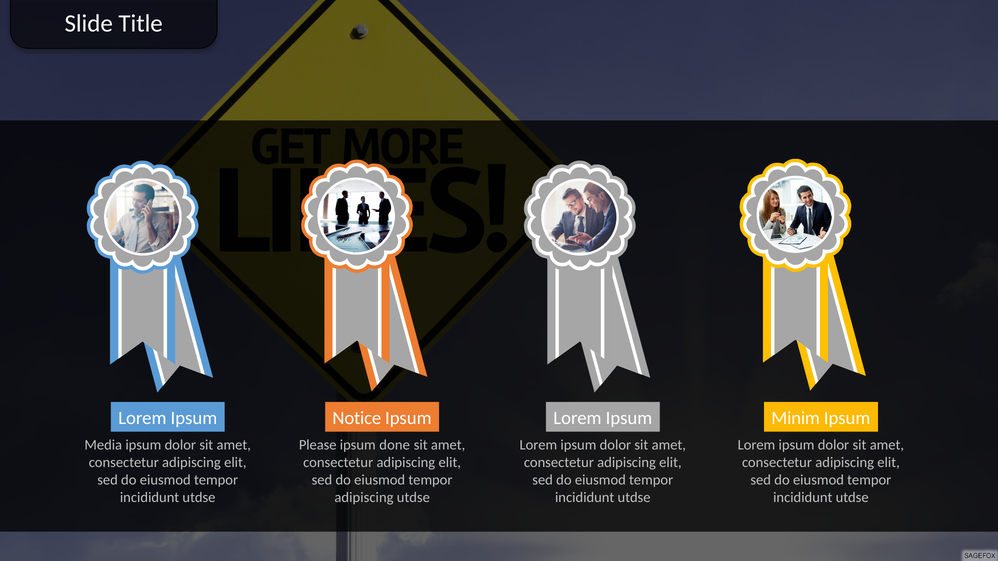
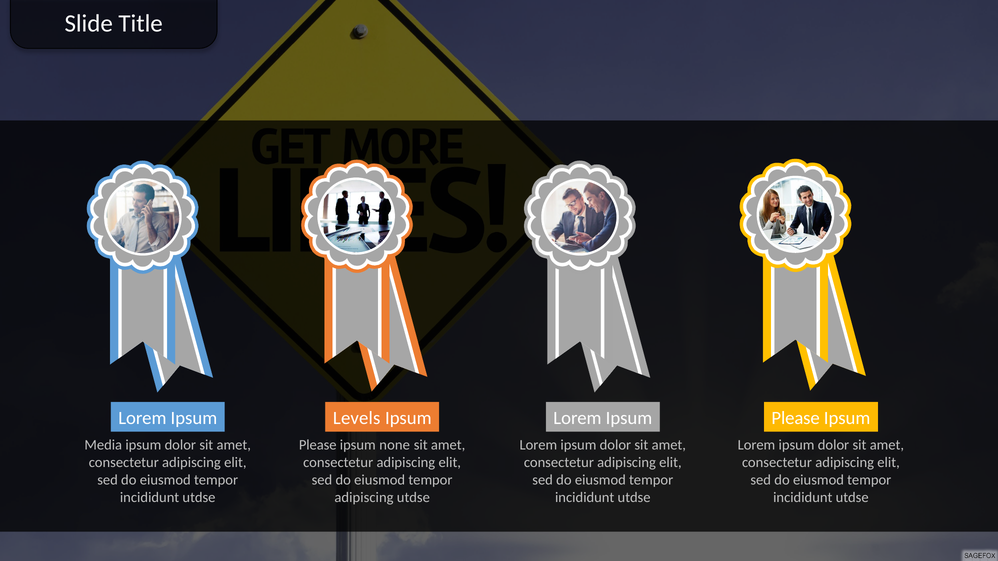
Notice: Notice -> Levels
Minim at (796, 418): Minim -> Please
done: done -> none
